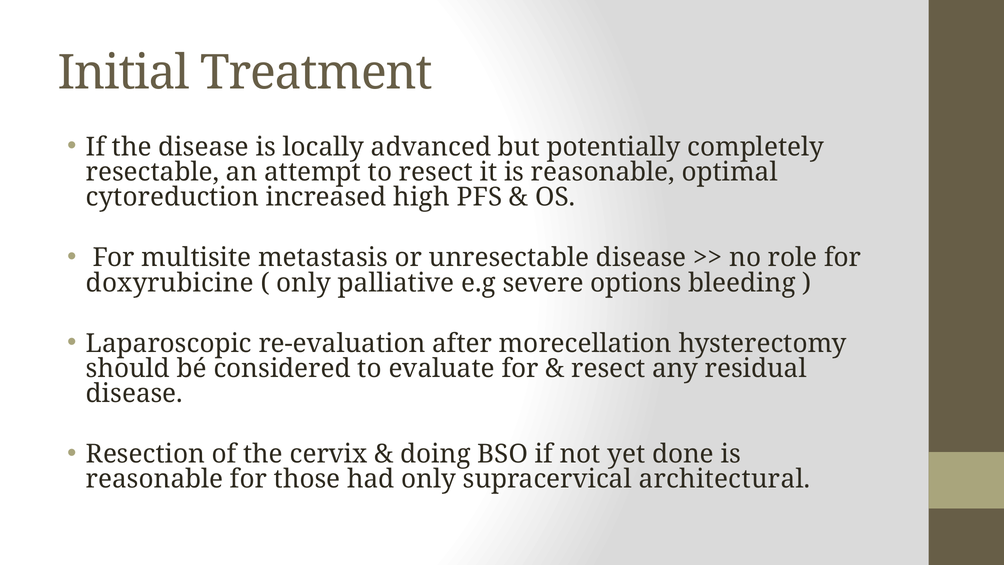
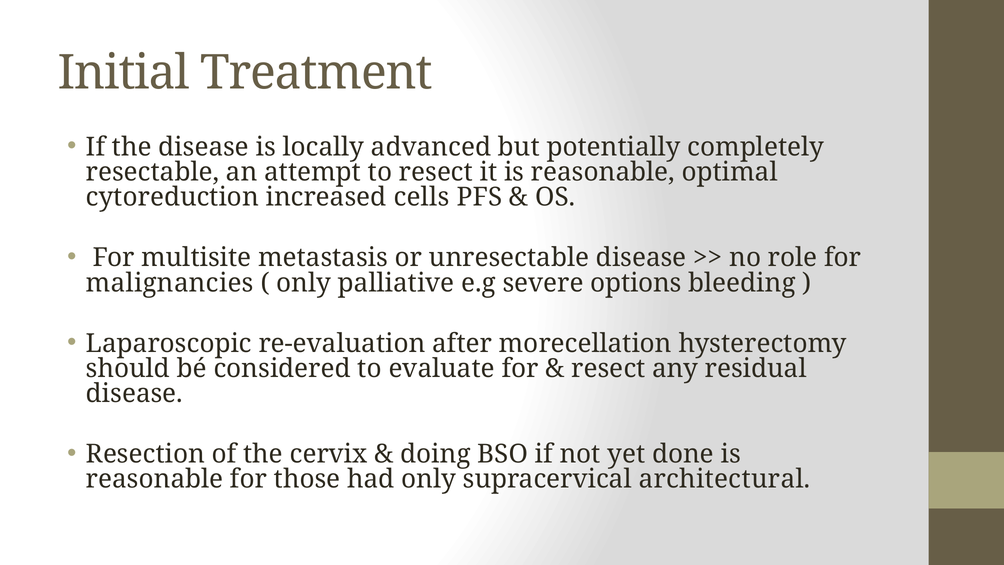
high: high -> cells
doxyrubicine: doxyrubicine -> malignancies
